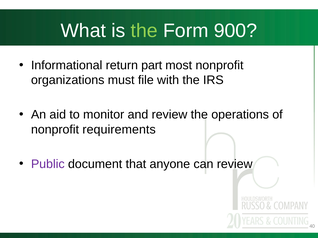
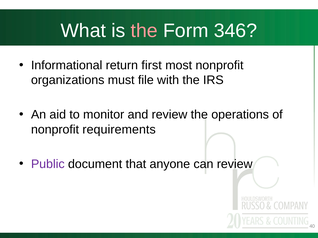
the at (144, 31) colour: light green -> pink
900: 900 -> 346
part: part -> first
